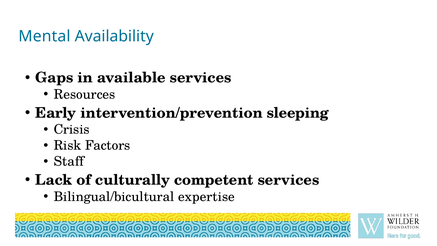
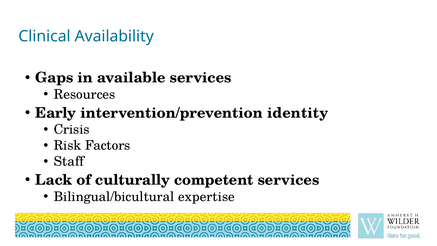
Mental: Mental -> Clinical
sleeping: sleeping -> identity
